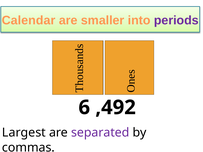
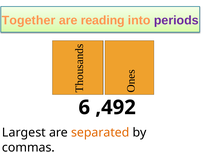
Calendar: Calendar -> Together
smaller: smaller -> reading
separated colour: purple -> orange
